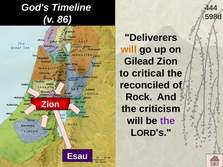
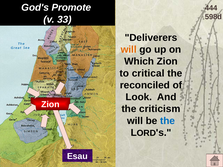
Timeline: Timeline -> Promote
86: 86 -> 33
Gilead: Gilead -> Which
Rock: Rock -> Look
the at (167, 121) colour: purple -> blue
